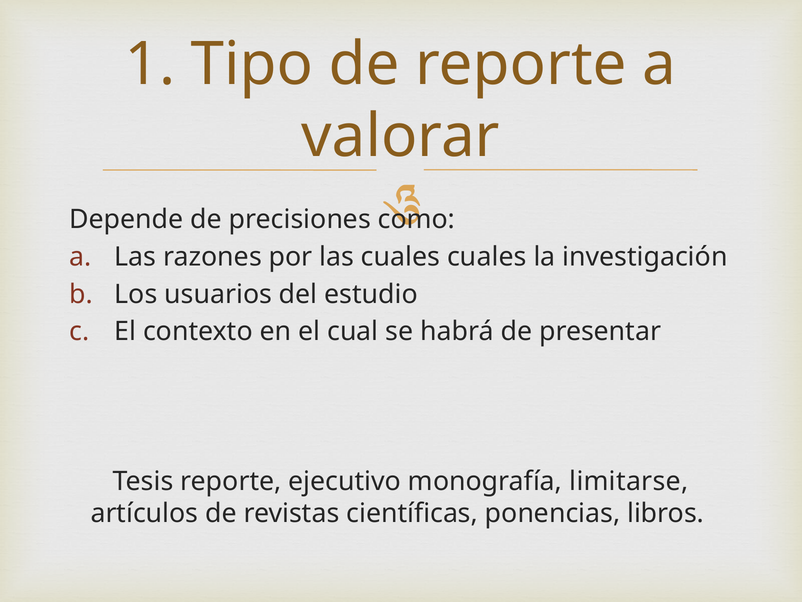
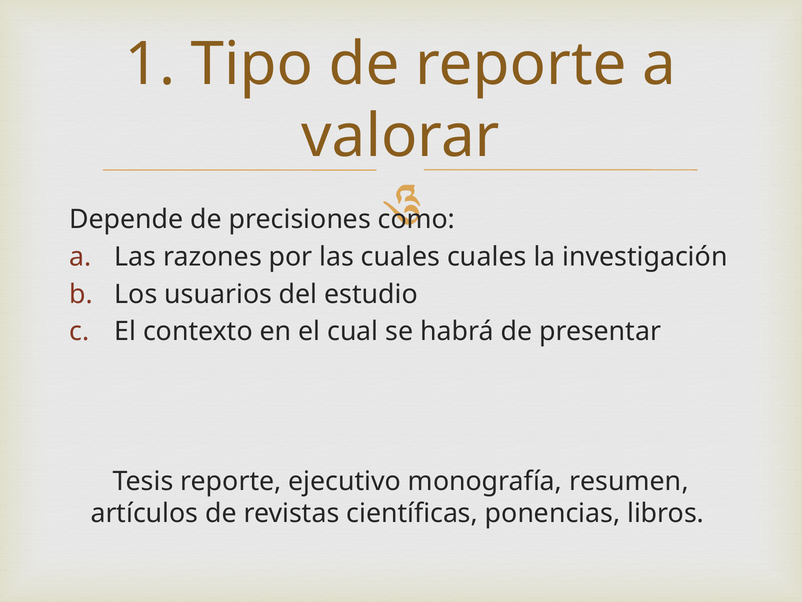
limitarse: limitarse -> resumen
